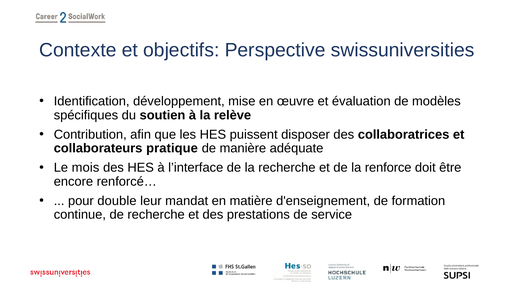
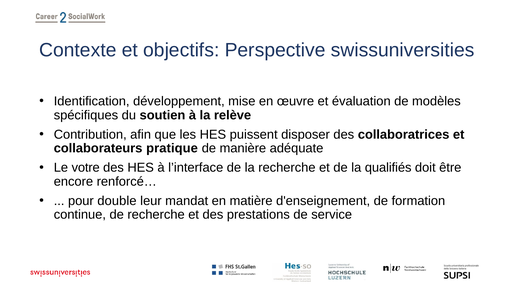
mois: mois -> votre
renforce: renforce -> qualifiés
